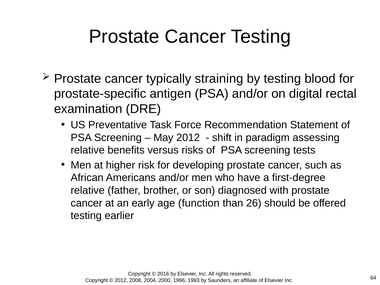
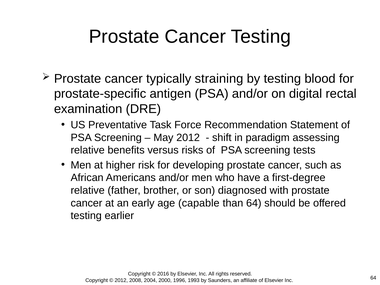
function: function -> capable
than 26: 26 -> 64
